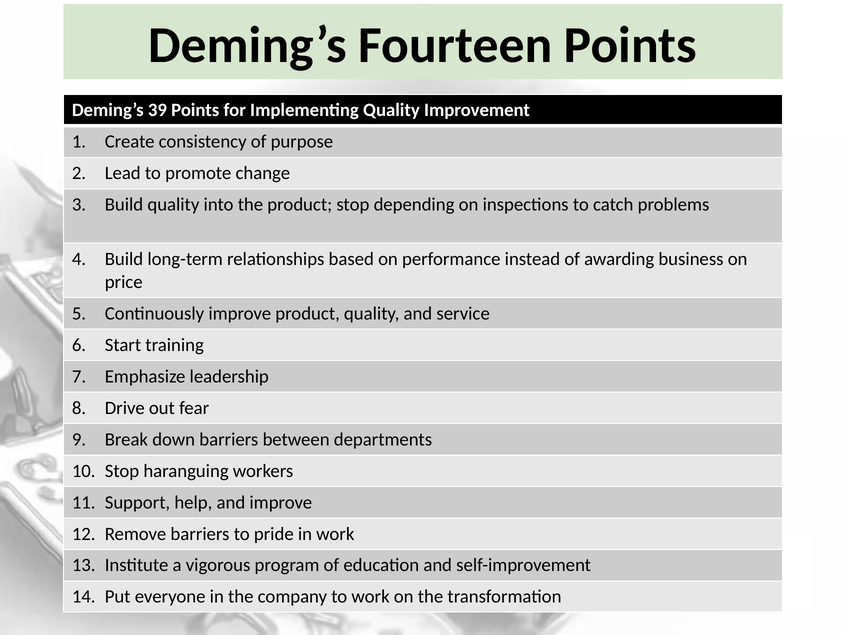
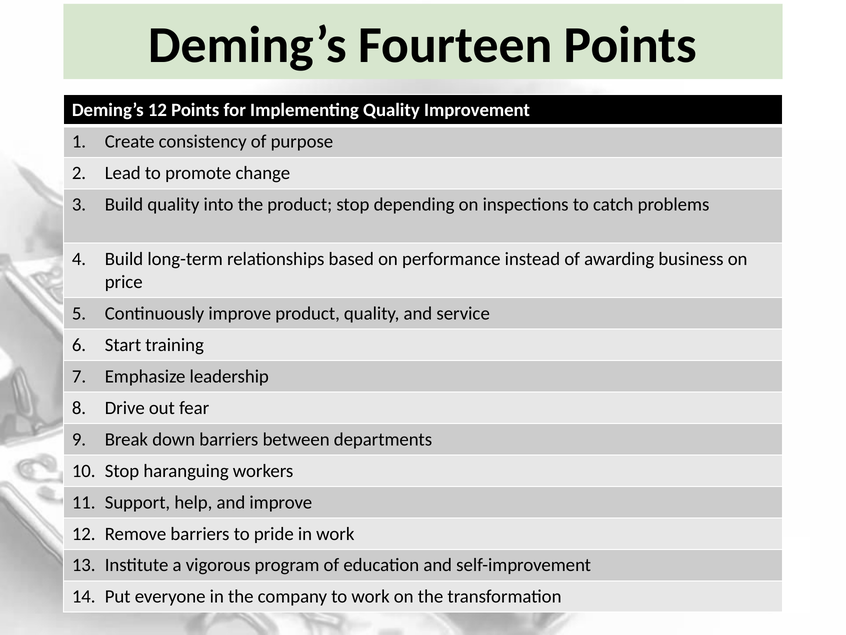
Deming’s 39: 39 -> 12
